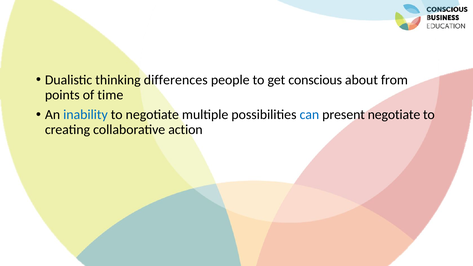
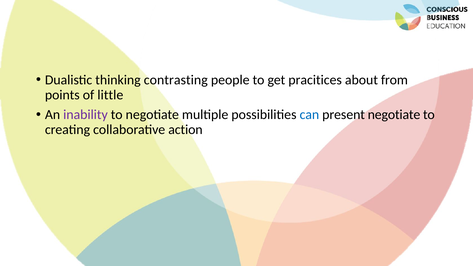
differences: differences -> contrasting
conscious: conscious -> pracitices
time: time -> little
inability colour: blue -> purple
